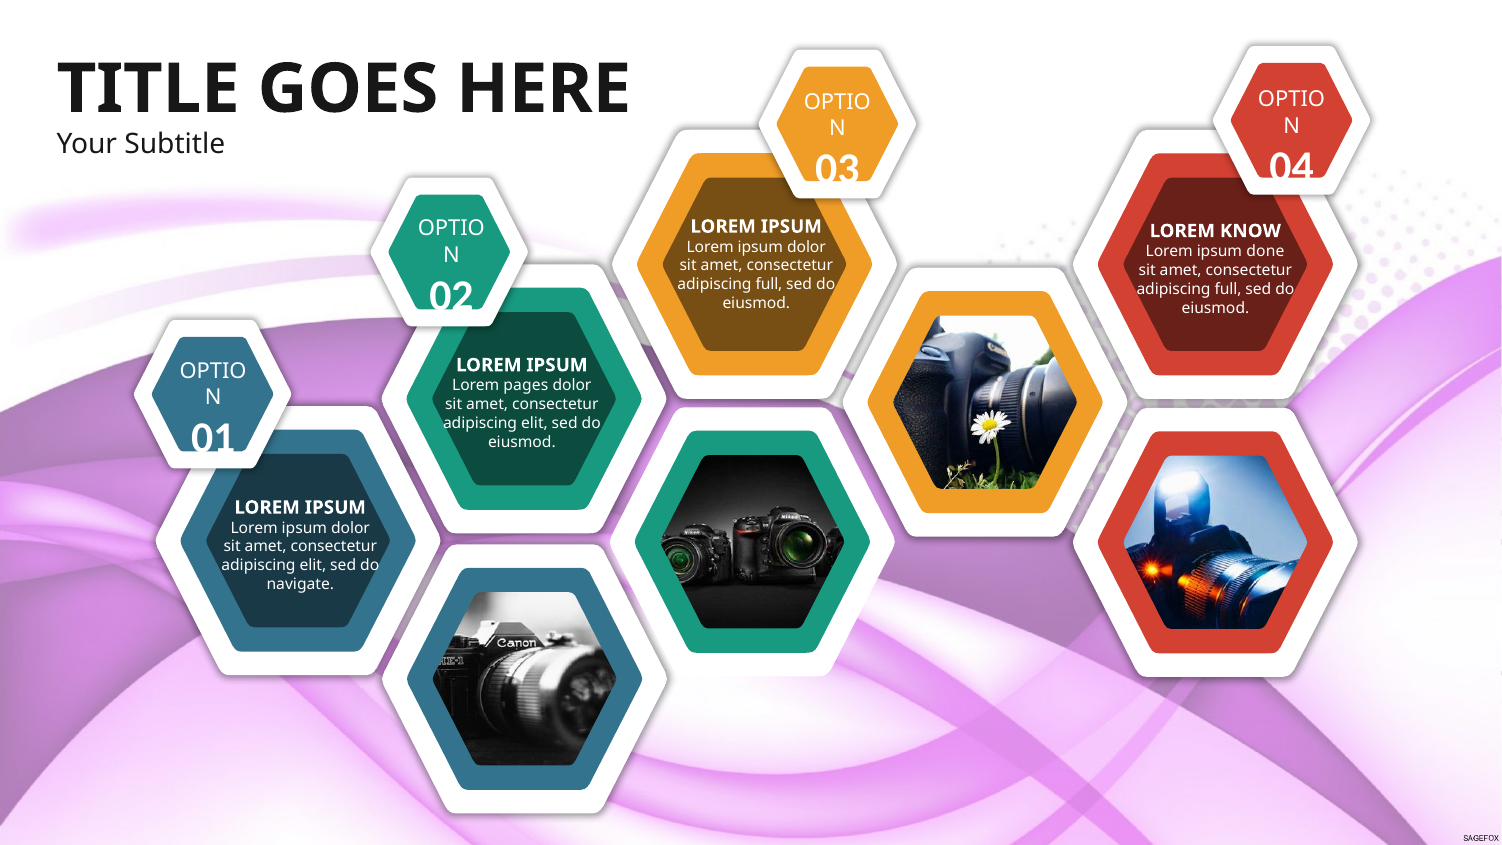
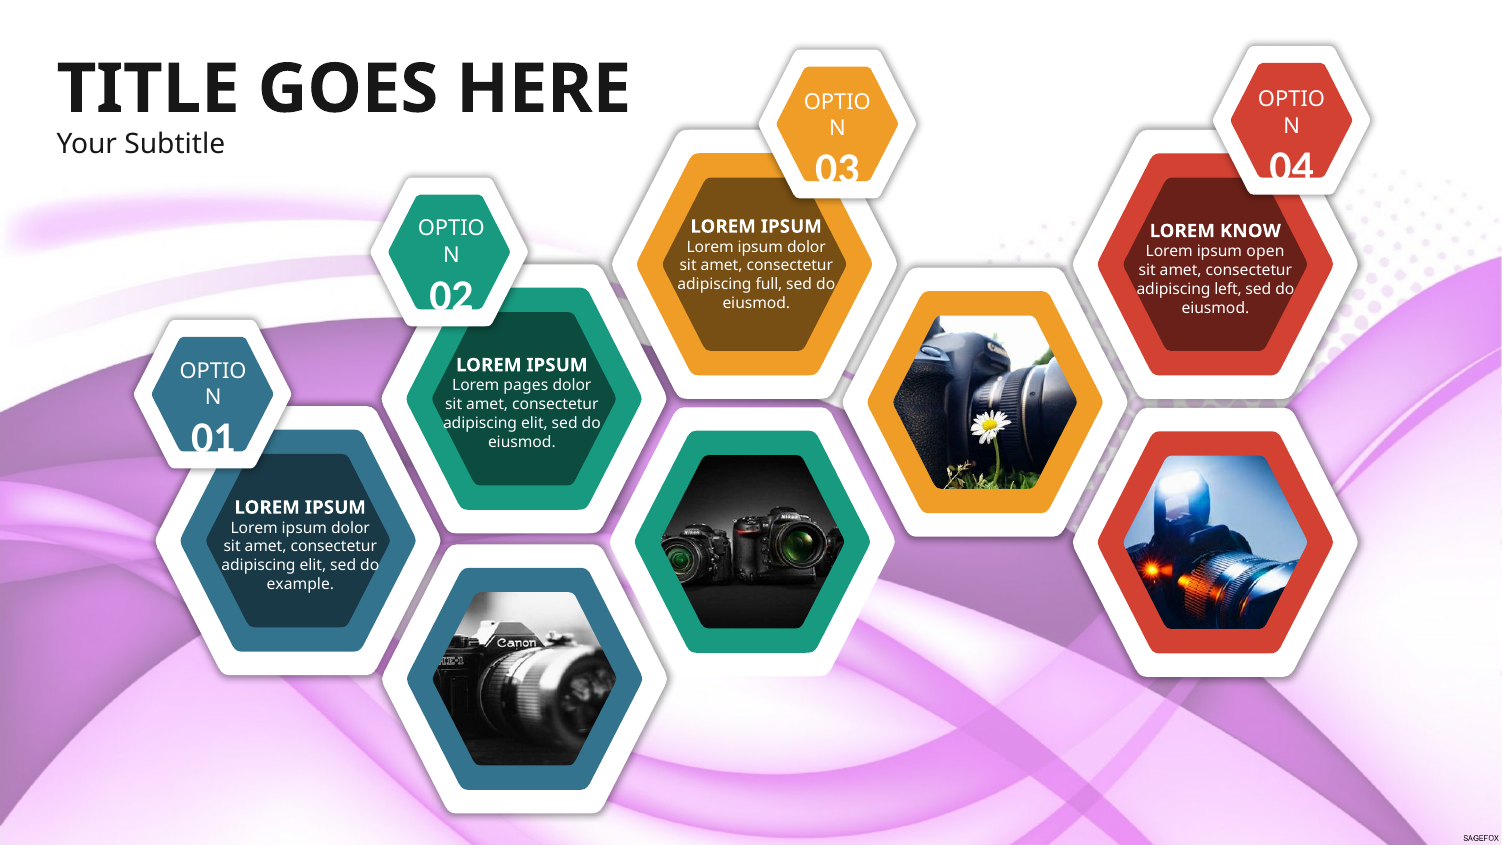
done: done -> open
full at (1228, 289): full -> left
navigate: navigate -> example
